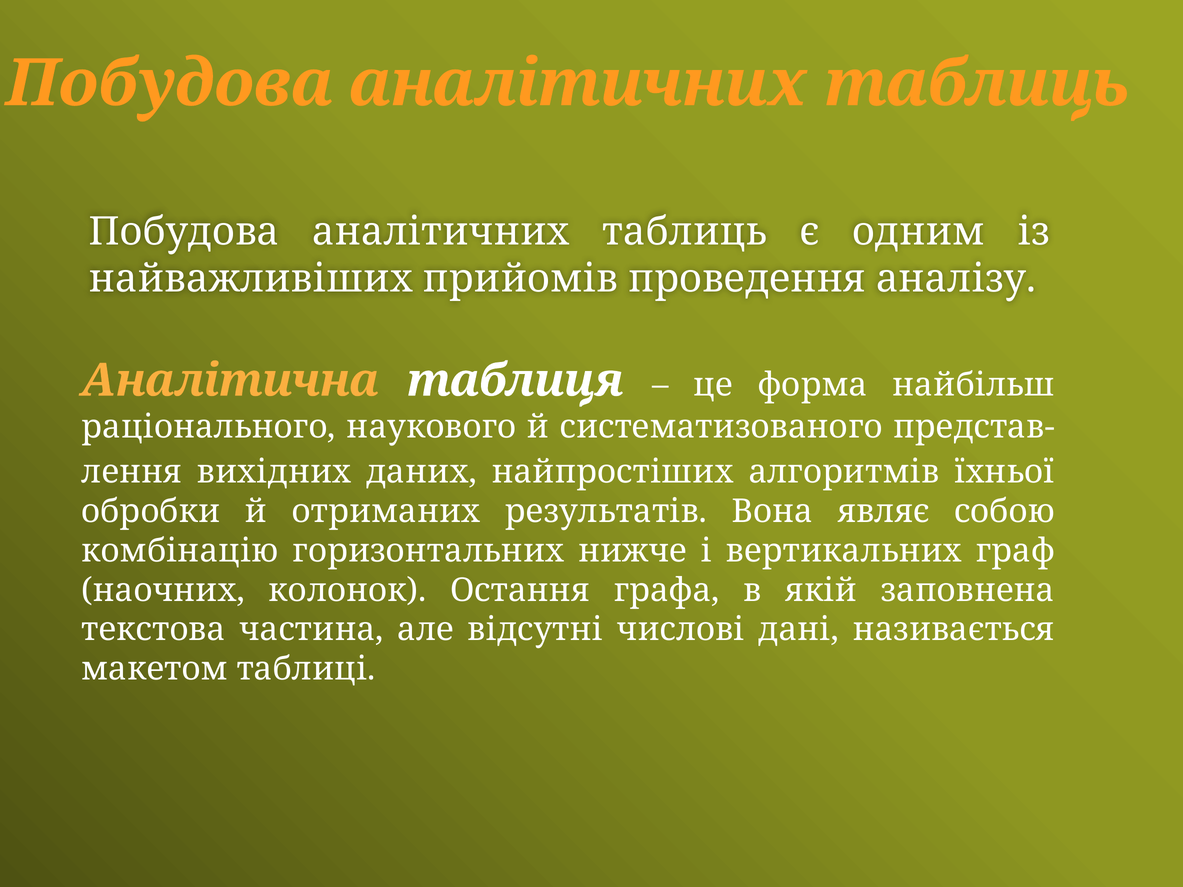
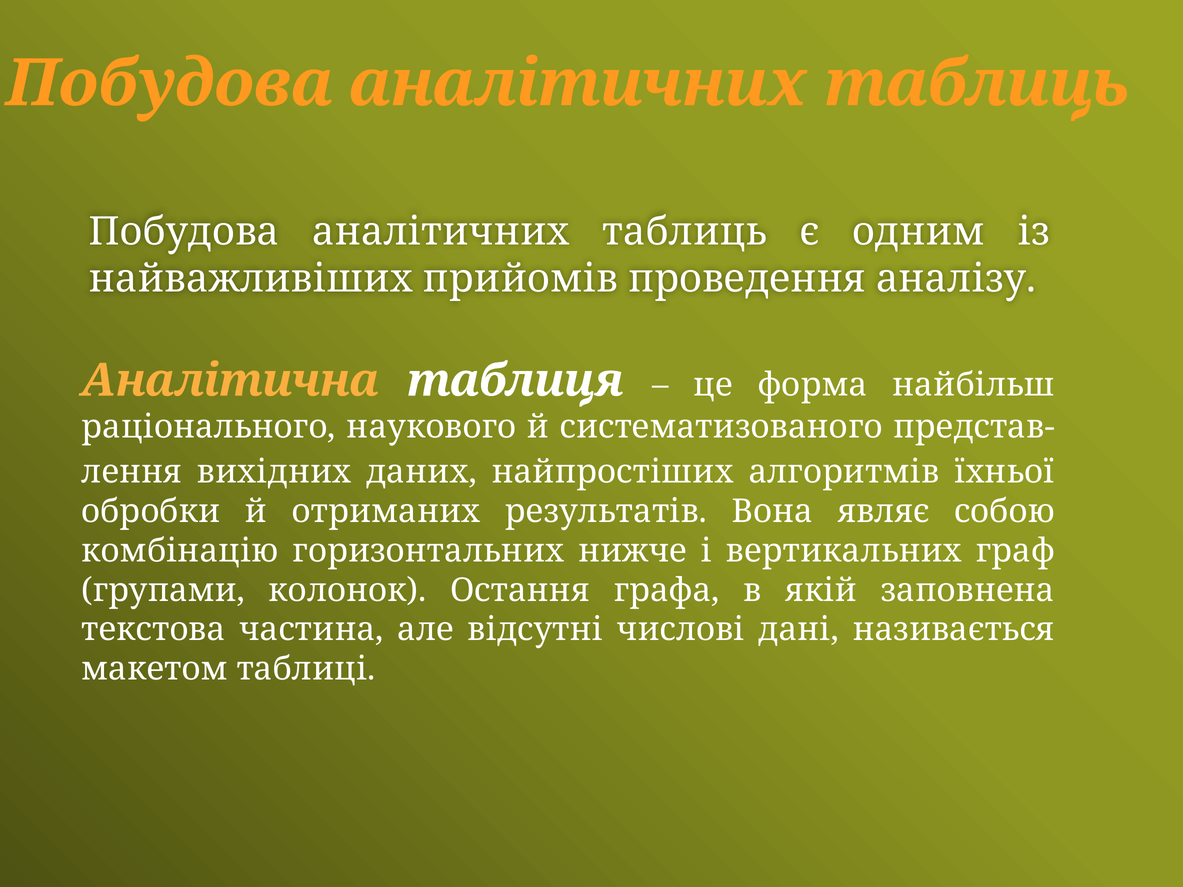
наочних: наочних -> групами
